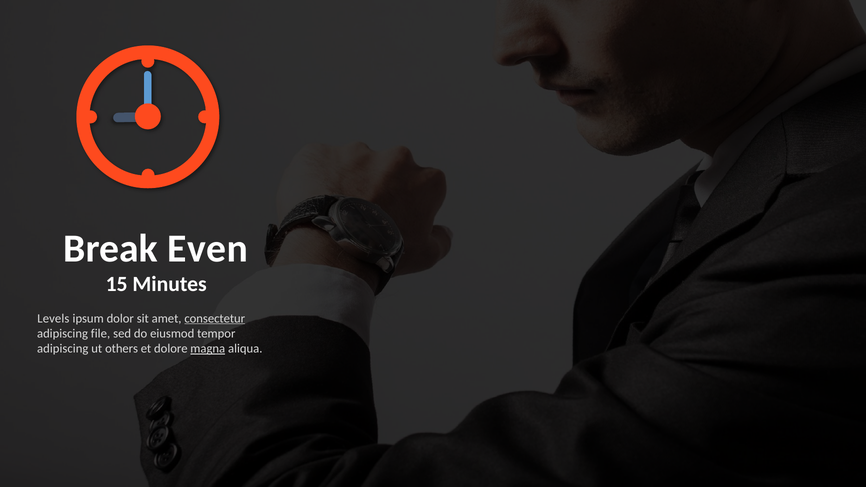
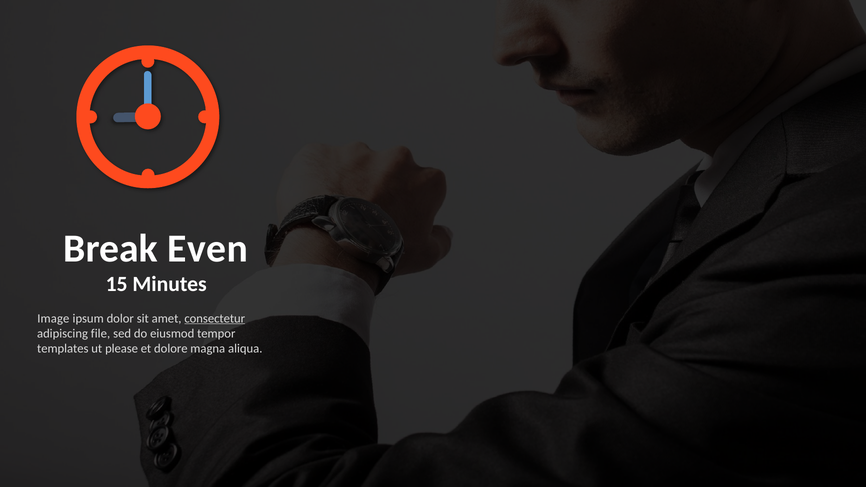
Levels: Levels -> Image
adipiscing at (63, 349): adipiscing -> templates
others: others -> please
magna underline: present -> none
